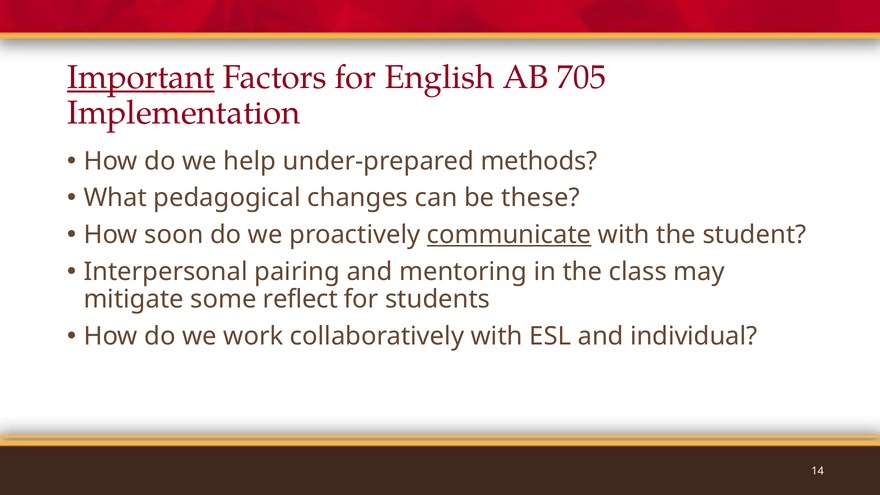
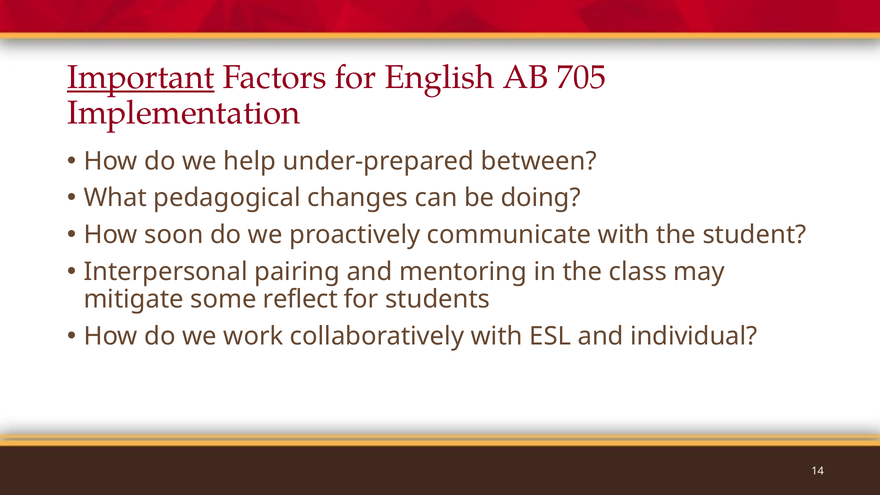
methods: methods -> between
these: these -> doing
communicate underline: present -> none
